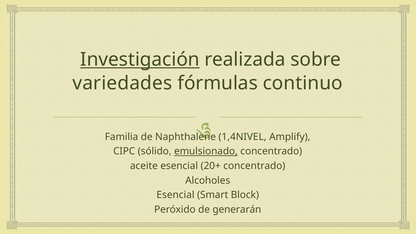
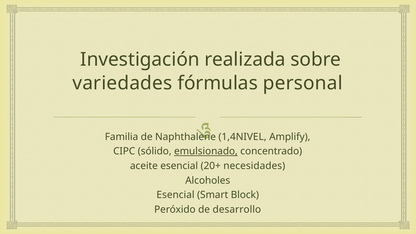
Investigación underline: present -> none
continuo: continuo -> personal
20+ concentrado: concentrado -> necesidades
generarán: generarán -> desarrollo
